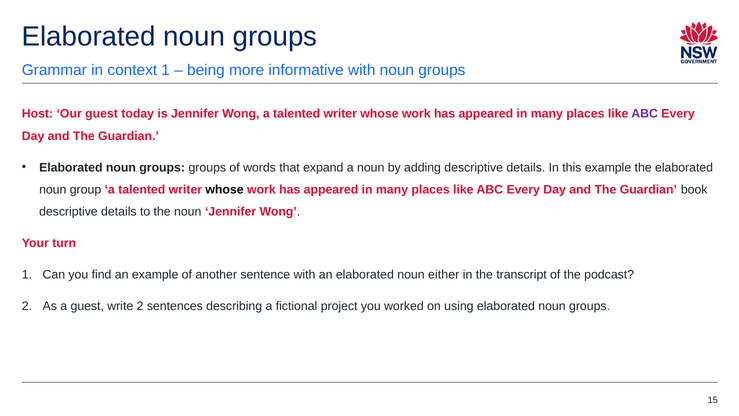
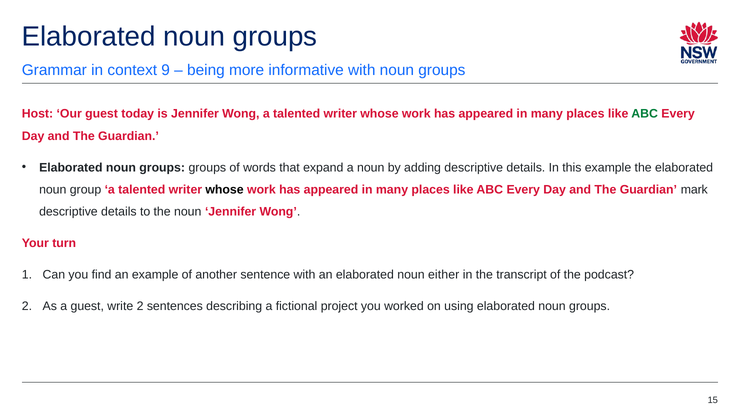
context 1: 1 -> 9
ABC at (645, 114) colour: purple -> green
book: book -> mark
